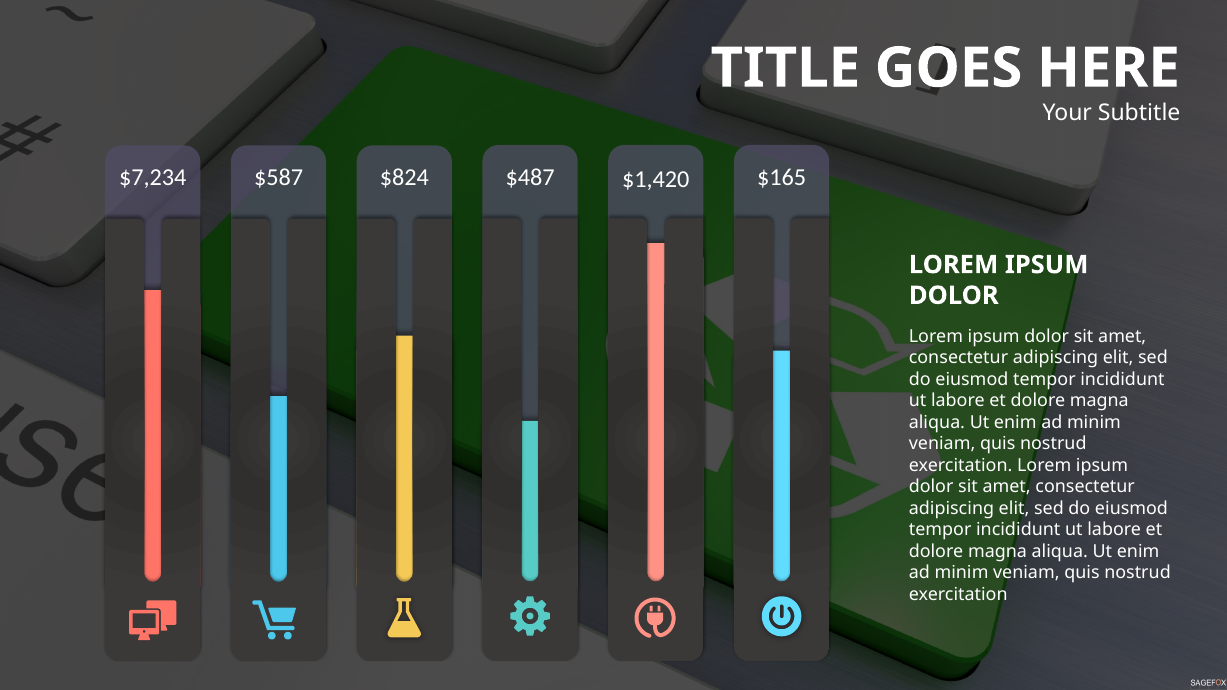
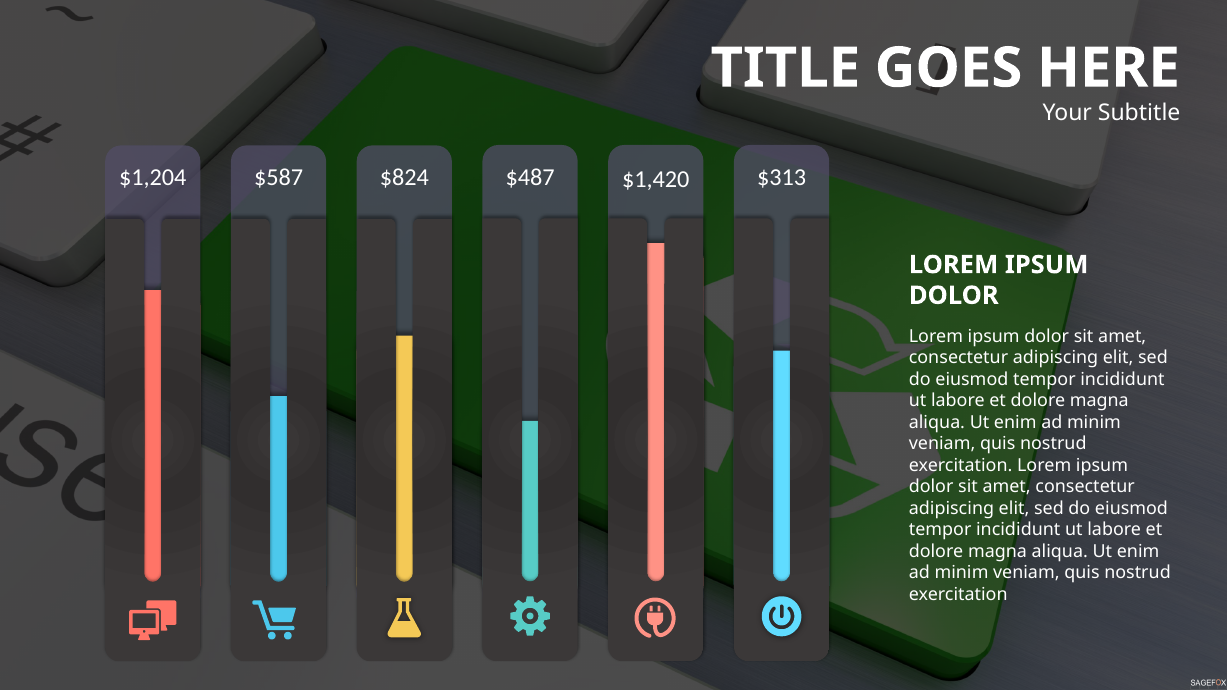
$7,234: $7,234 -> $1,204
$165: $165 -> $313
